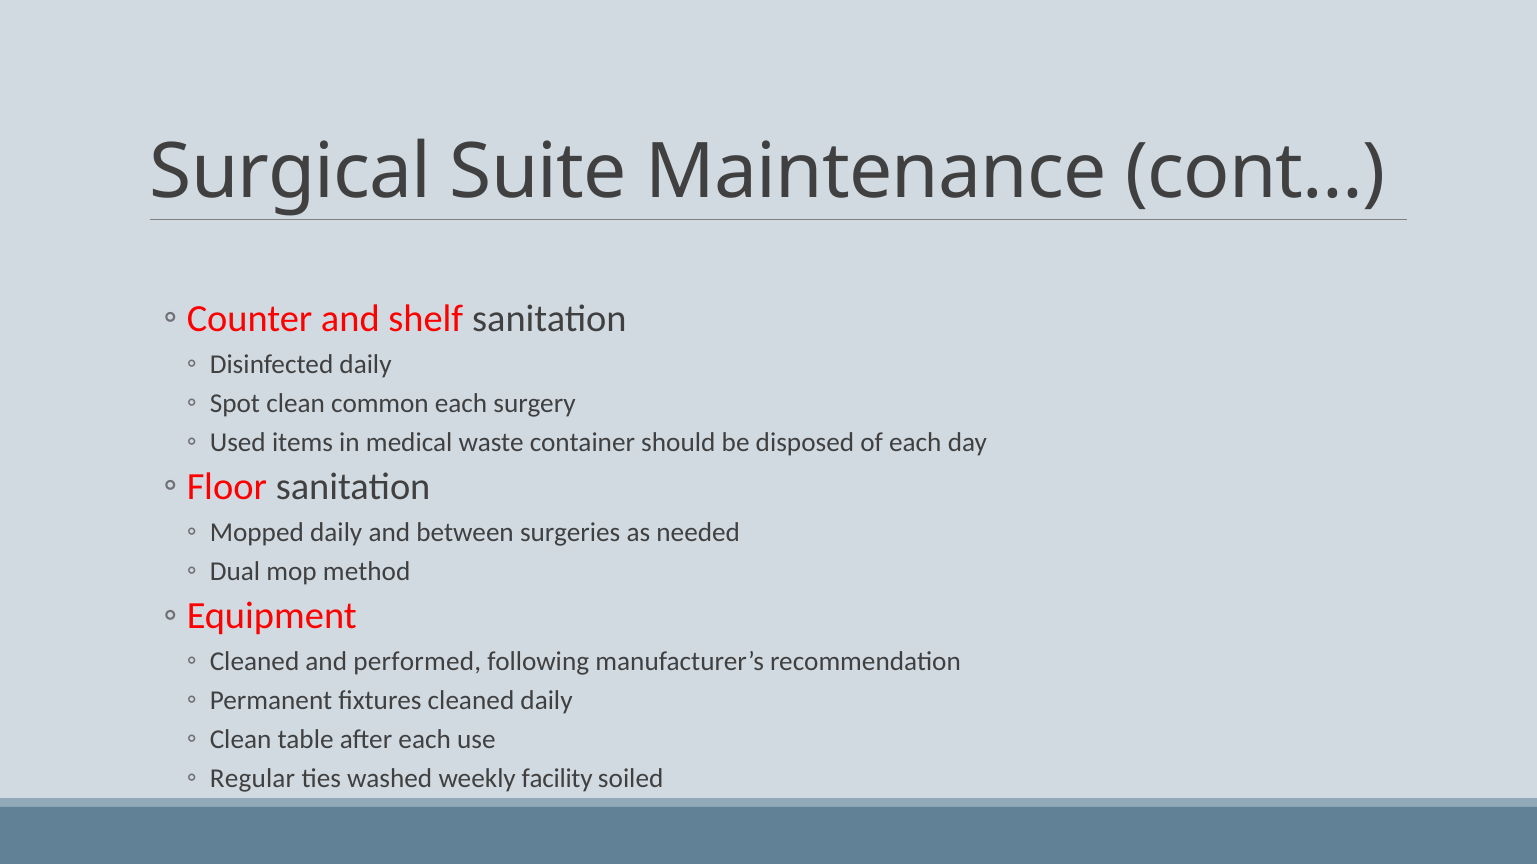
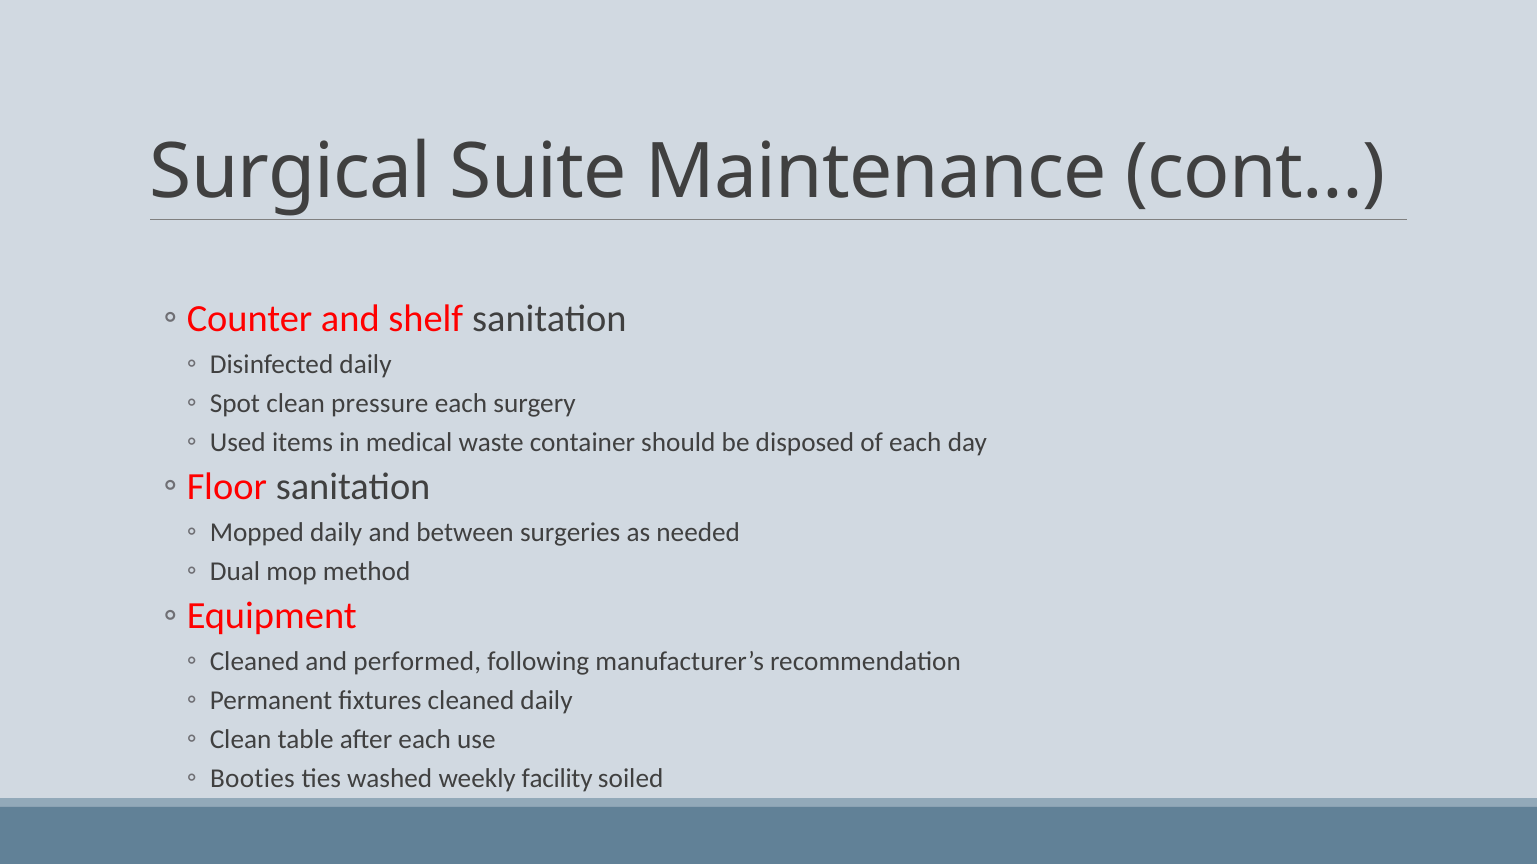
common: common -> pressure
Regular: Regular -> Booties
